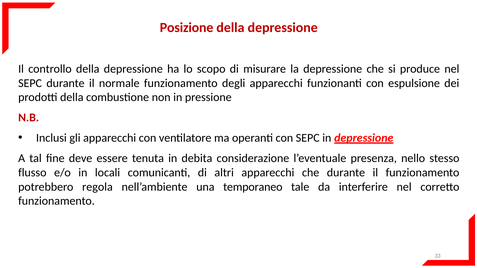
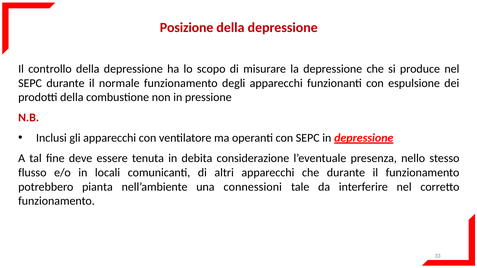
regola: regola -> pianta
temporaneo: temporaneo -> connessioni
